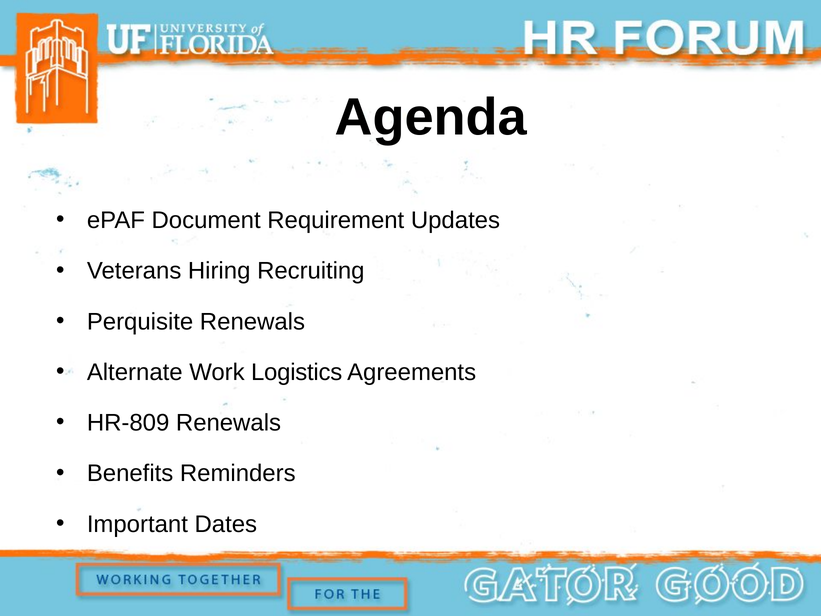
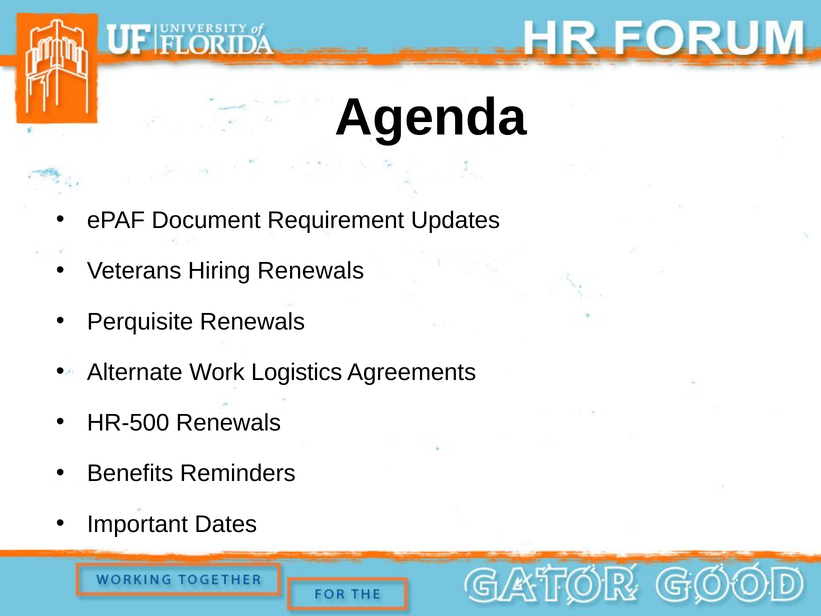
Hiring Recruiting: Recruiting -> Renewals
HR-809: HR-809 -> HR-500
